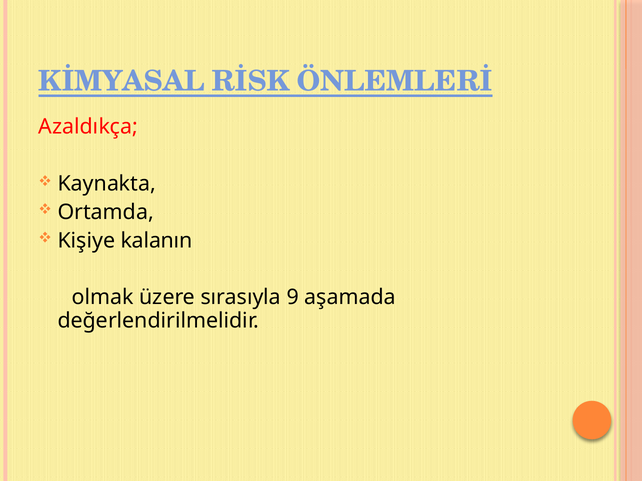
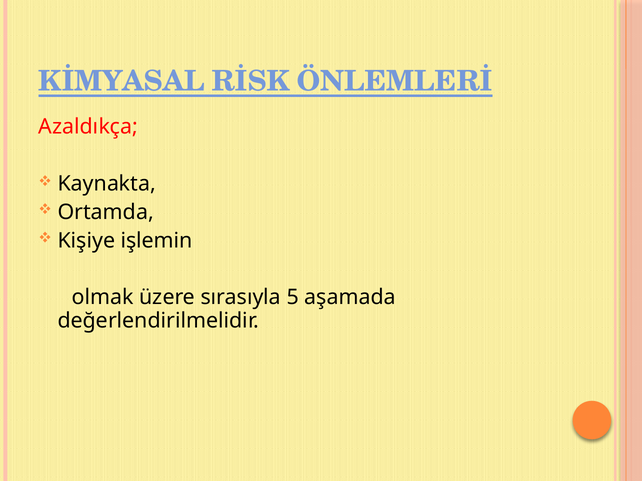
kalanın: kalanın -> işlemin
9: 9 -> 5
